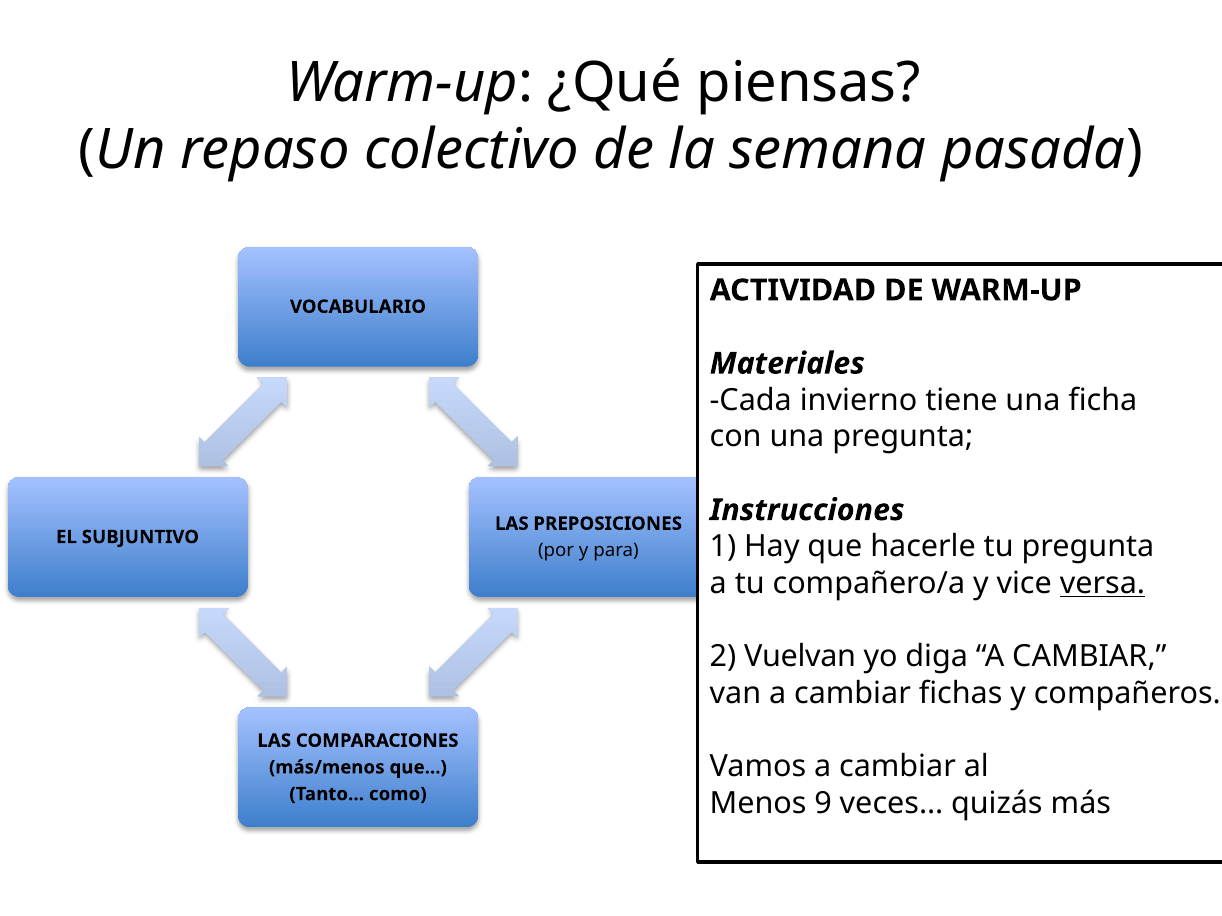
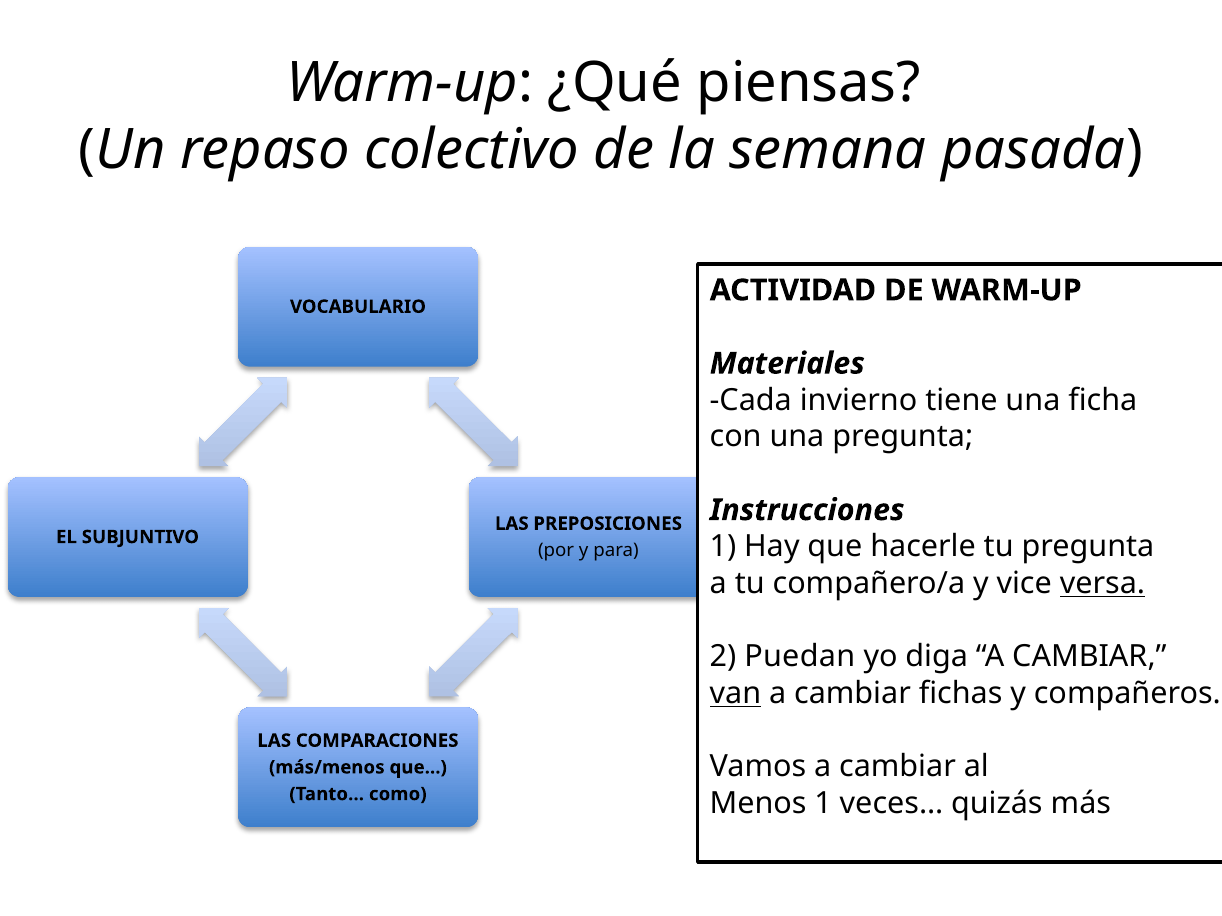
Vuelvan: Vuelvan -> Puedan
van underline: none -> present
Menos 9: 9 -> 1
